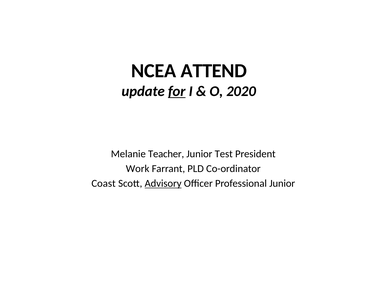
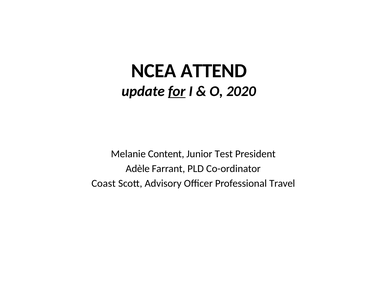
Teacher: Teacher -> Content
Work: Work -> Adèle
Advisory underline: present -> none
Professional Junior: Junior -> Travel
